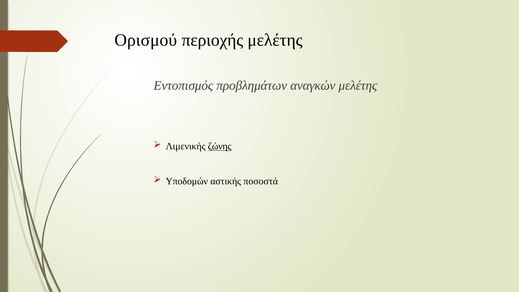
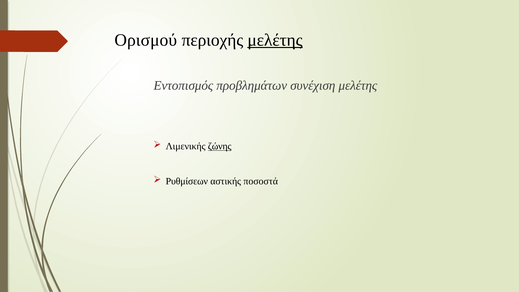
μελέτης at (275, 40) underline: none -> present
αναγκών: αναγκών -> συνέχιση
Υποδομών: Υποδομών -> Ρυθμίσεων
